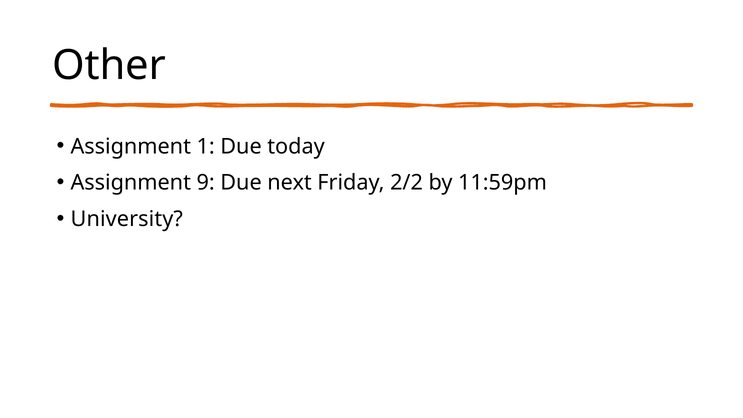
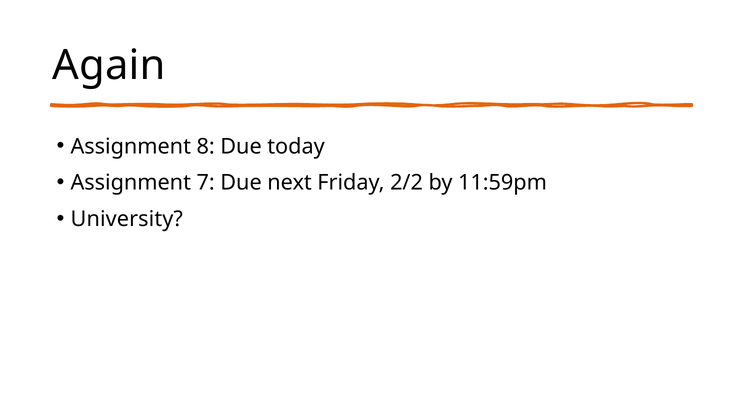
Other: Other -> Again
1: 1 -> 8
9: 9 -> 7
